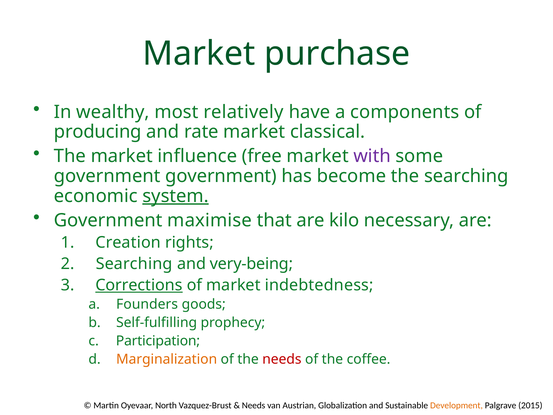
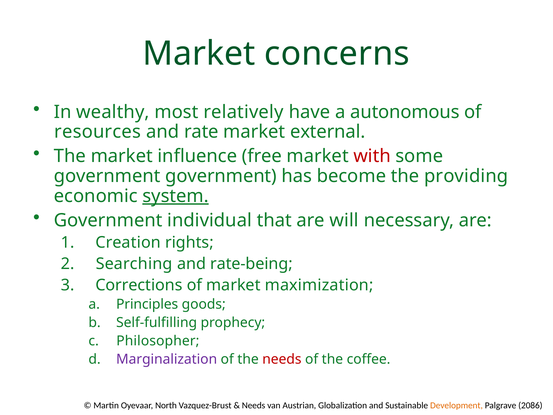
purchase: purchase -> concerns
components: components -> autonomous
producing: producing -> resources
classical: classical -> external
with colour: purple -> red
the searching: searching -> providing
maximise: maximise -> individual
kilo: kilo -> will
very-being: very-being -> rate-being
Corrections underline: present -> none
indebtedness: indebtedness -> maximization
Founders: Founders -> Principles
Participation: Participation -> Philosopher
Marginalization colour: orange -> purple
2015: 2015 -> 2086
